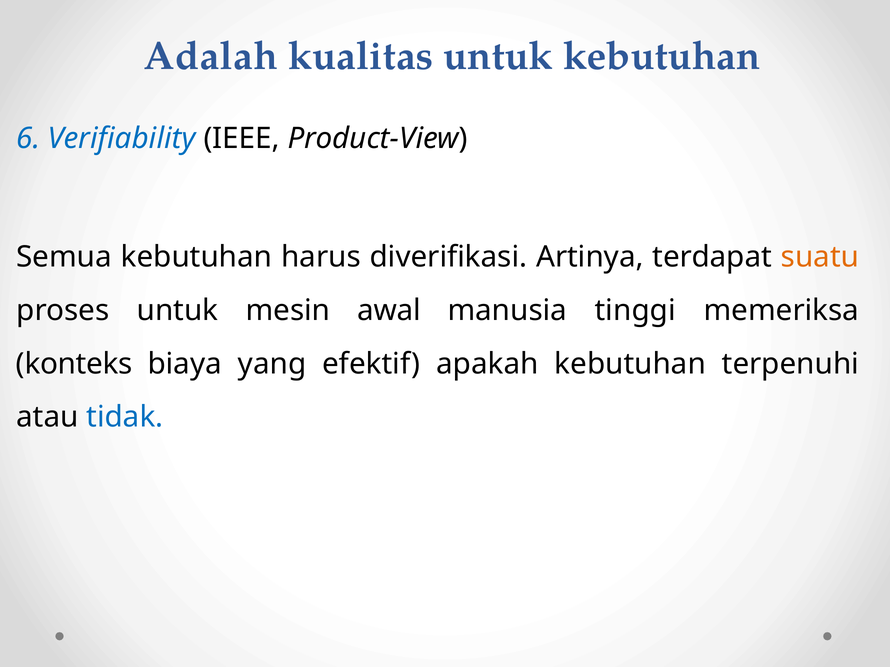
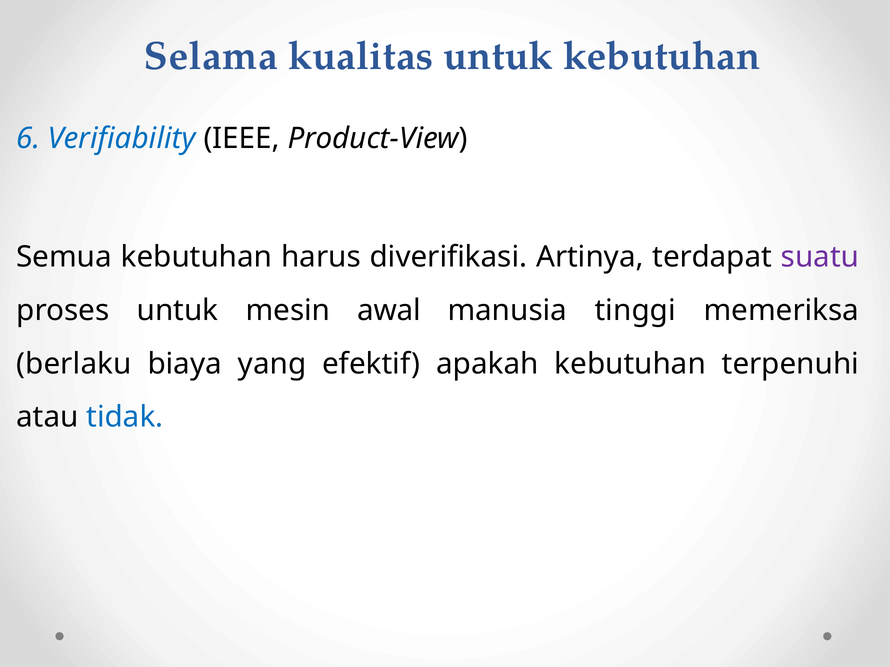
Adalah: Adalah -> Selama
suatu colour: orange -> purple
konteks: konteks -> berlaku
